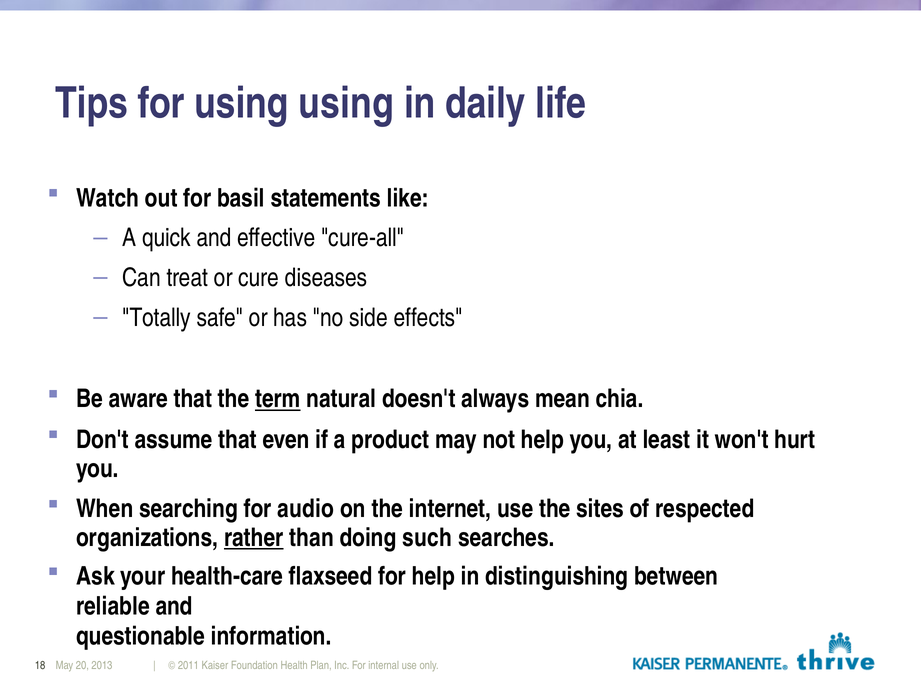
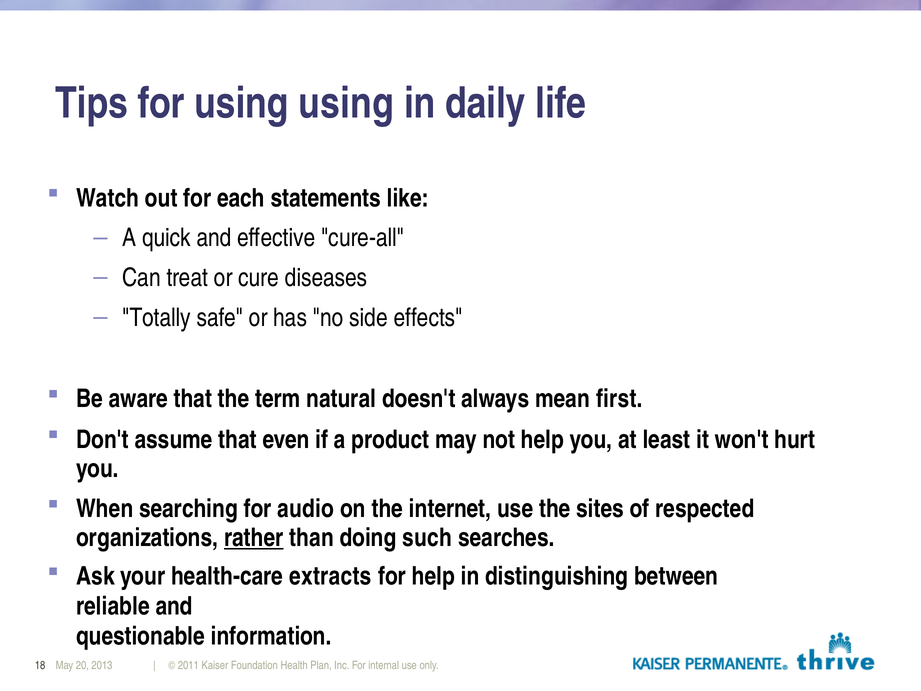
basil: basil -> each
term underline: present -> none
chia: chia -> first
flaxseed: flaxseed -> extracts
